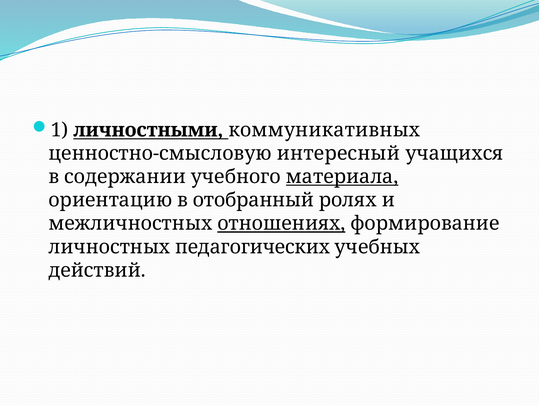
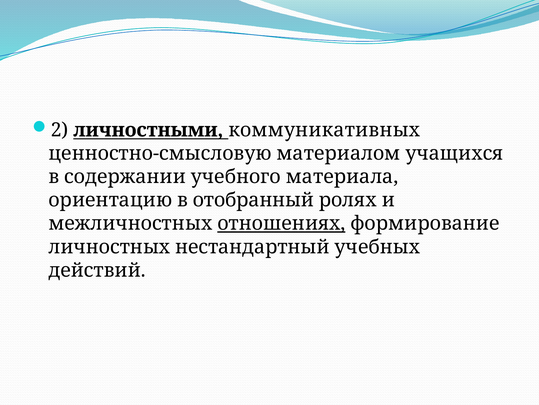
1: 1 -> 2
интересный: интересный -> материалом
материала underline: present -> none
педагогических: педагогических -> нестандартный
